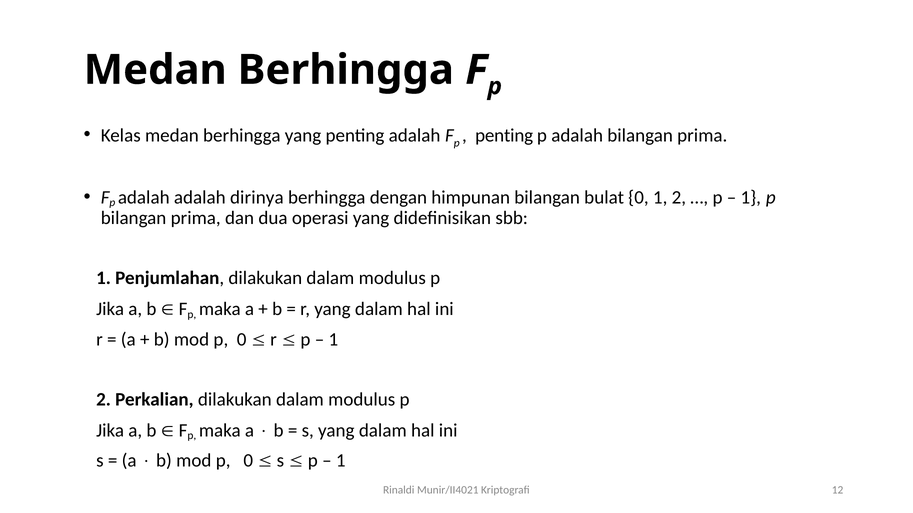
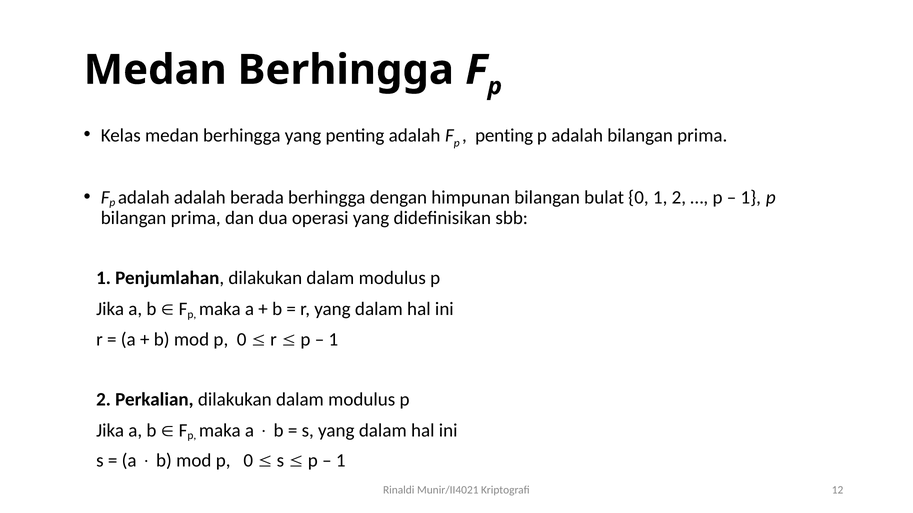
dirinya: dirinya -> berada
